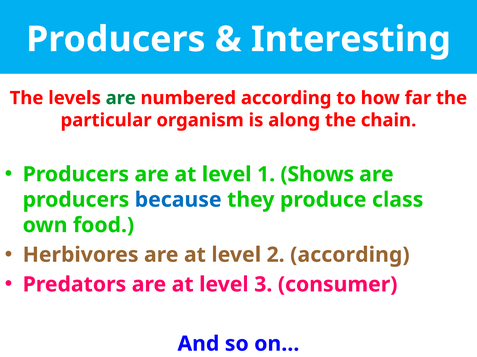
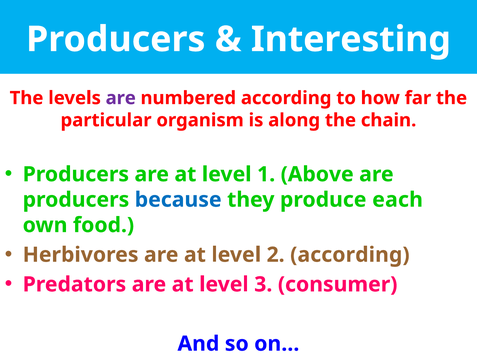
are at (121, 98) colour: green -> purple
Shows: Shows -> Above
class: class -> each
